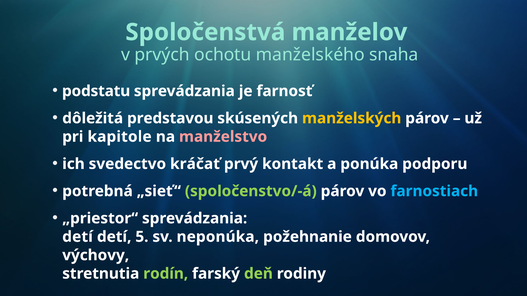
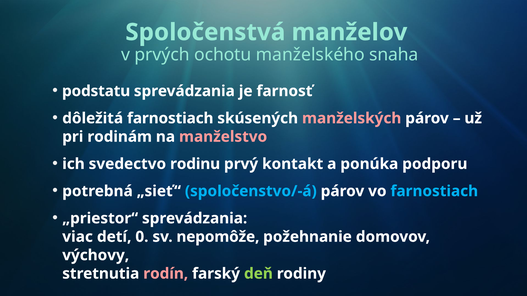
dôležitá predstavou: predstavou -> farnostiach
manželských colour: yellow -> pink
kapitole: kapitole -> rodinám
kráčať: kráčať -> rodinu
spoločenstvo/-á colour: light green -> light blue
detí at (78, 237): detí -> viac
5: 5 -> 0
neponúka: neponúka -> nepomôže
rodín colour: light green -> pink
